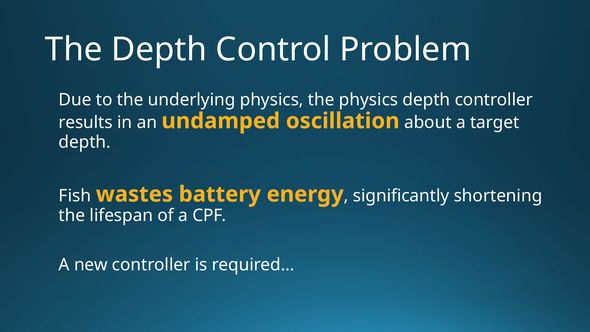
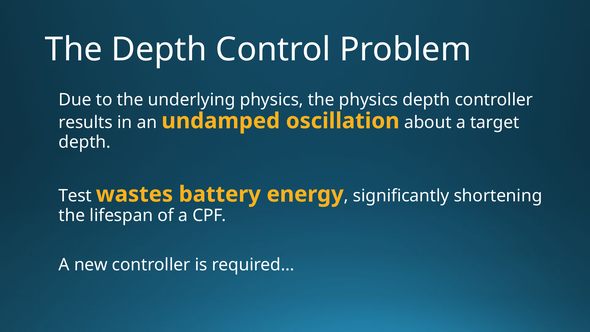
Fish: Fish -> Test
